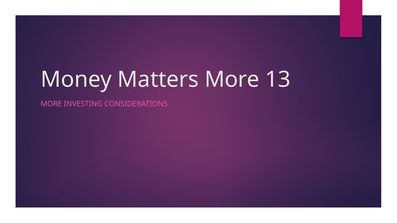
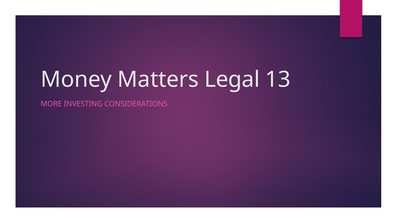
Matters More: More -> Legal
